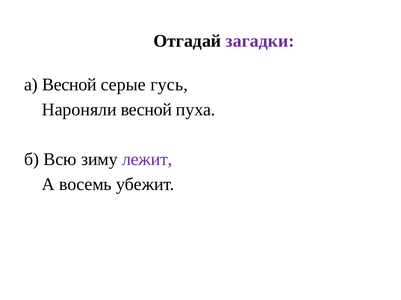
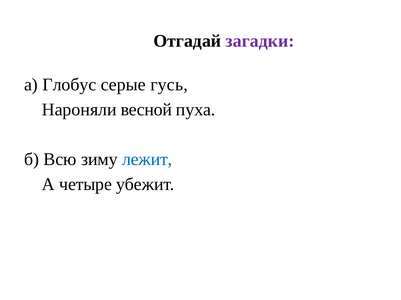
а Весной: Весной -> Глобус
лежит colour: purple -> blue
восемь: восемь -> четыре
